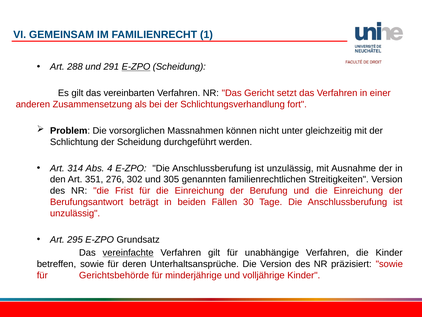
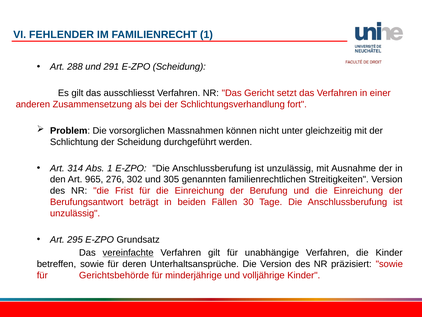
GEMEINSAM: GEMEINSAM -> FEHLENDER
E-ZPO at (136, 67) underline: present -> none
vereinbarten: vereinbarten -> ausschliesst
Abs 4: 4 -> 1
351: 351 -> 965
